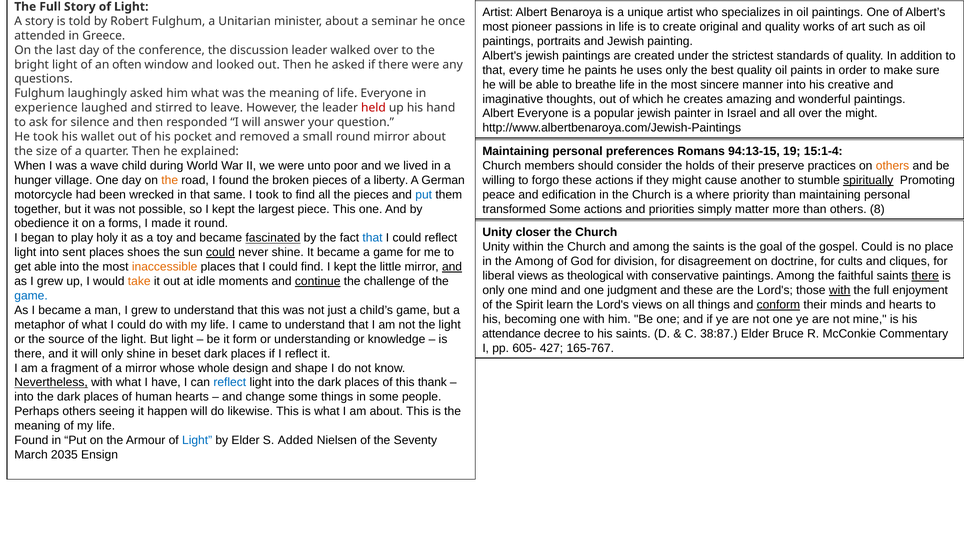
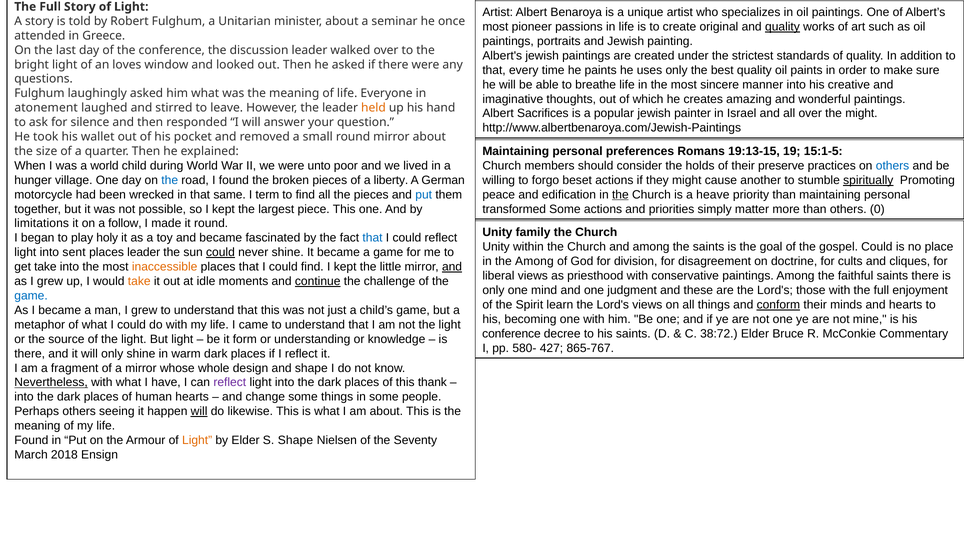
quality at (782, 27) underline: none -> present
often: often -> loves
experience: experience -> atonement
held colour: red -> orange
Albert Everyone: Everyone -> Sacrifices
94:13-15: 94:13-15 -> 19:13-15
15:1-4: 15:1-4 -> 15:1-5
a wave: wave -> world
others at (893, 166) colour: orange -> blue
the at (170, 180) colour: orange -> blue
forgo these: these -> beset
I took: took -> term
the at (620, 195) underline: none -> present
where: where -> heave
8: 8 -> 0
obedience: obedience -> limitations
forms: forms -> follow
closer: closer -> family
fascinated underline: present -> none
places shoes: shoes -> leader
get able: able -> take
theological: theological -> priesthood
there at (925, 276) underline: present -> none
with at (840, 290) underline: present -> none
attendance at (511, 334): attendance -> conference
38:87: 38:87 -> 38:72
605-: 605- -> 580-
165-767: 165-767 -> 865-767
beset: beset -> warm
reflect at (230, 383) colour: blue -> purple
will at (199, 412) underline: none -> present
Light at (197, 441) colour: blue -> orange
S Added: Added -> Shape
2035: 2035 -> 2018
